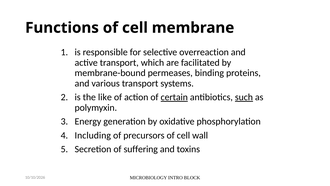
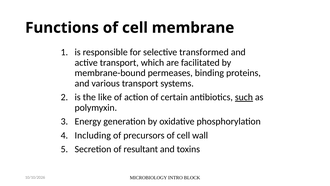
overreaction: overreaction -> transformed
certain underline: present -> none
suffering: suffering -> resultant
